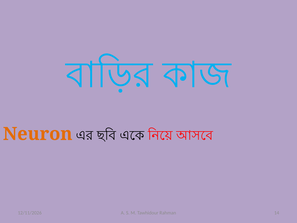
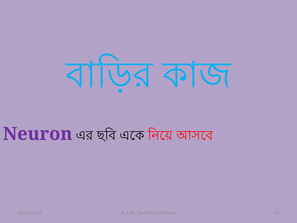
Neuron colour: orange -> purple
